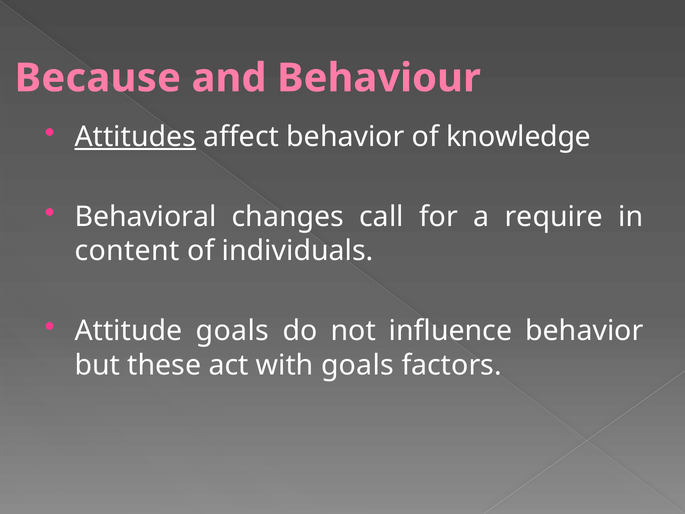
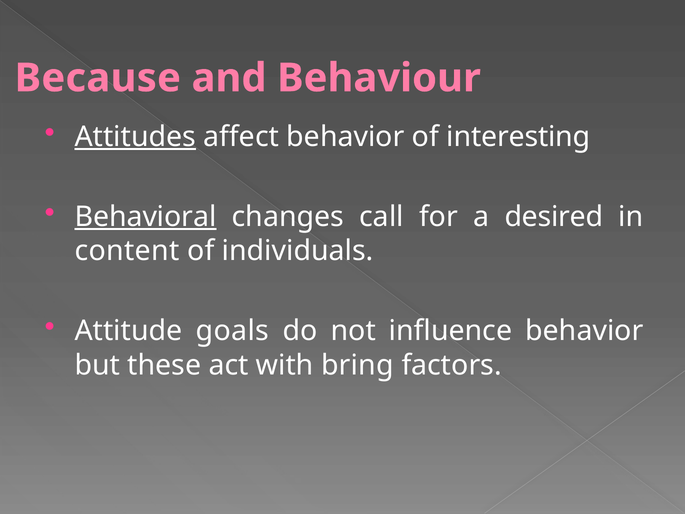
knowledge: knowledge -> interesting
Behavioral underline: none -> present
require: require -> desired
with goals: goals -> bring
